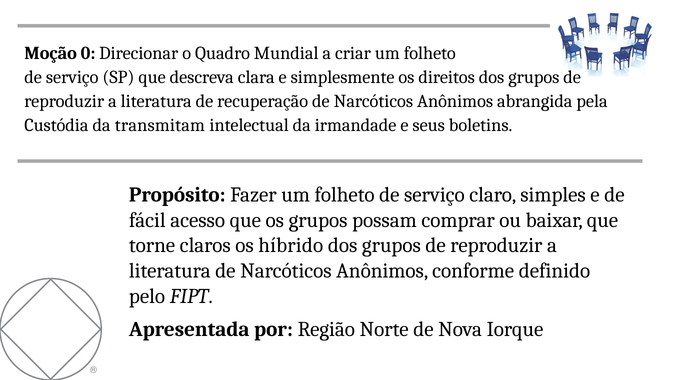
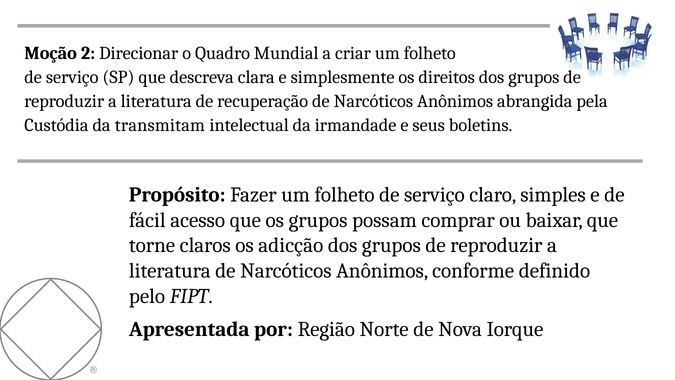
0: 0 -> 2
híbrido: híbrido -> adicção
